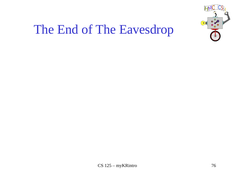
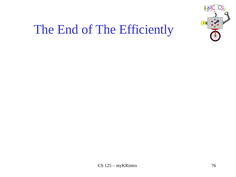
Eavesdrop: Eavesdrop -> Efficiently
